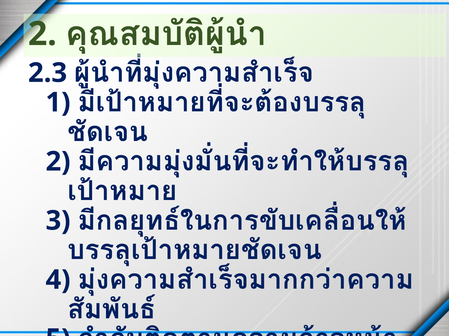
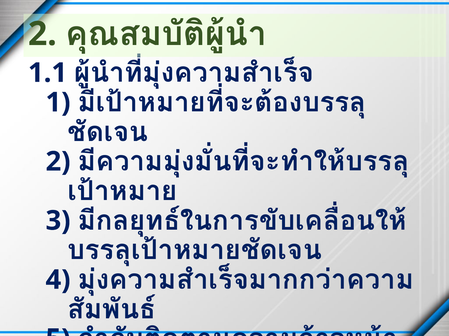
2.3: 2.3 -> 1.1
